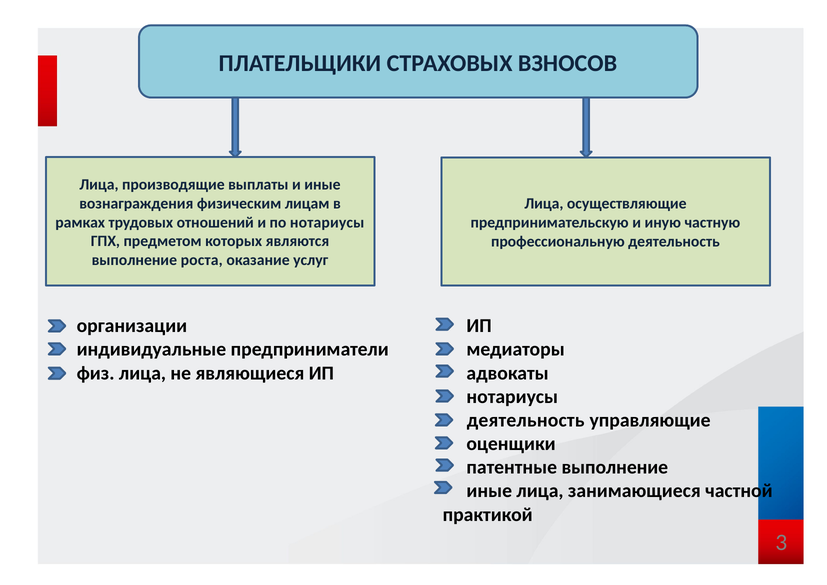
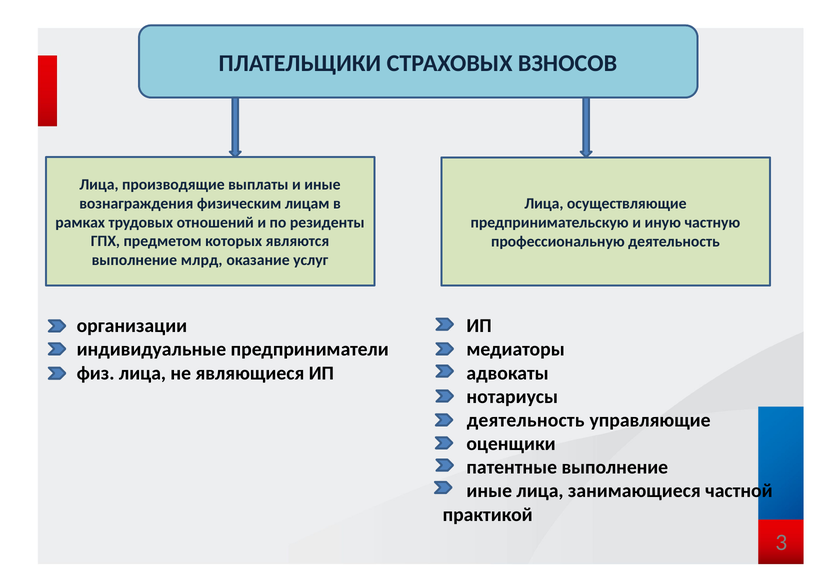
по нотариусы: нотариусы -> резиденты
роста: роста -> млрд
